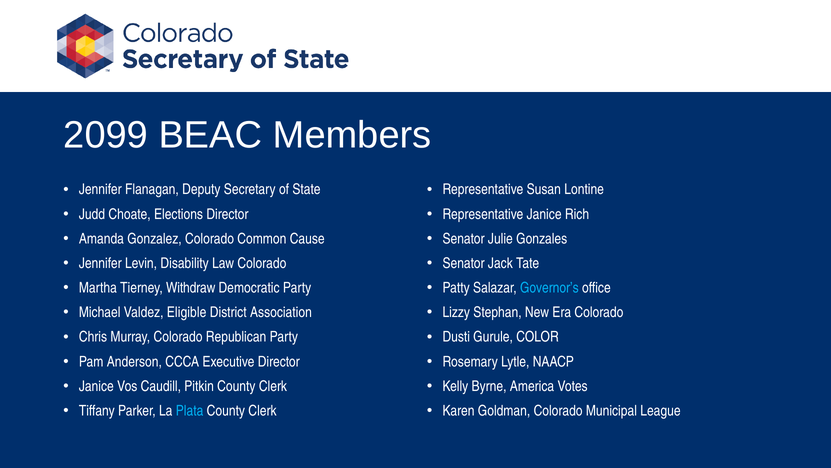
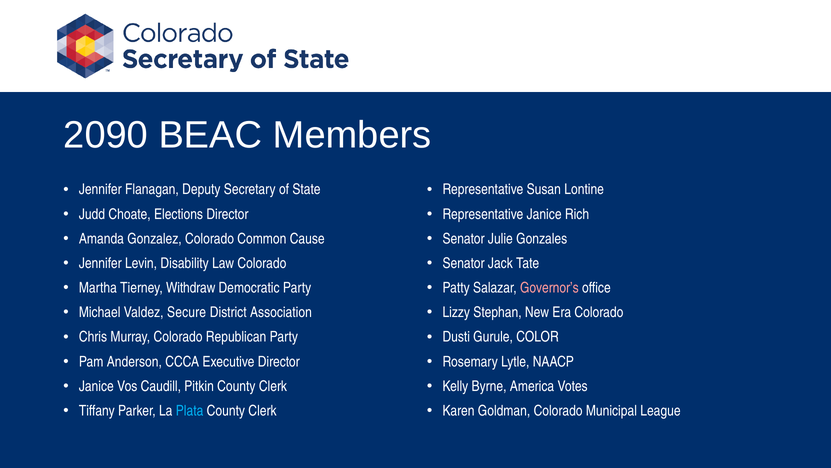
2099: 2099 -> 2090
Governor’s colour: light blue -> pink
Eligible: Eligible -> Secure
